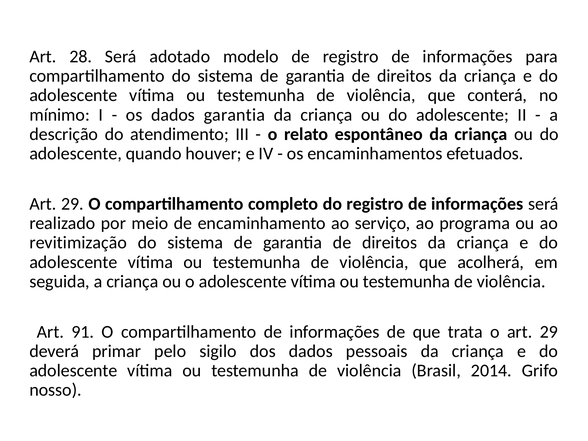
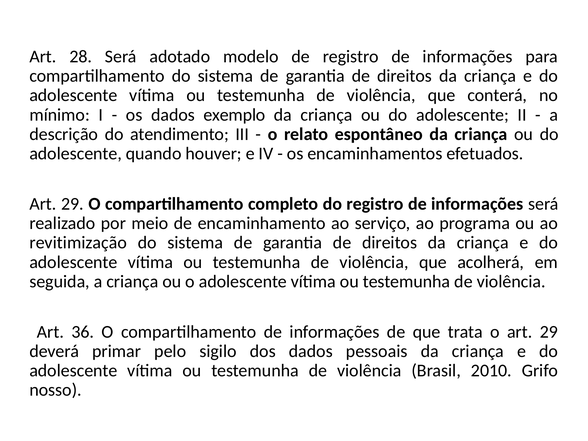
dados garantia: garantia -> exemplo
91: 91 -> 36
2014: 2014 -> 2010
